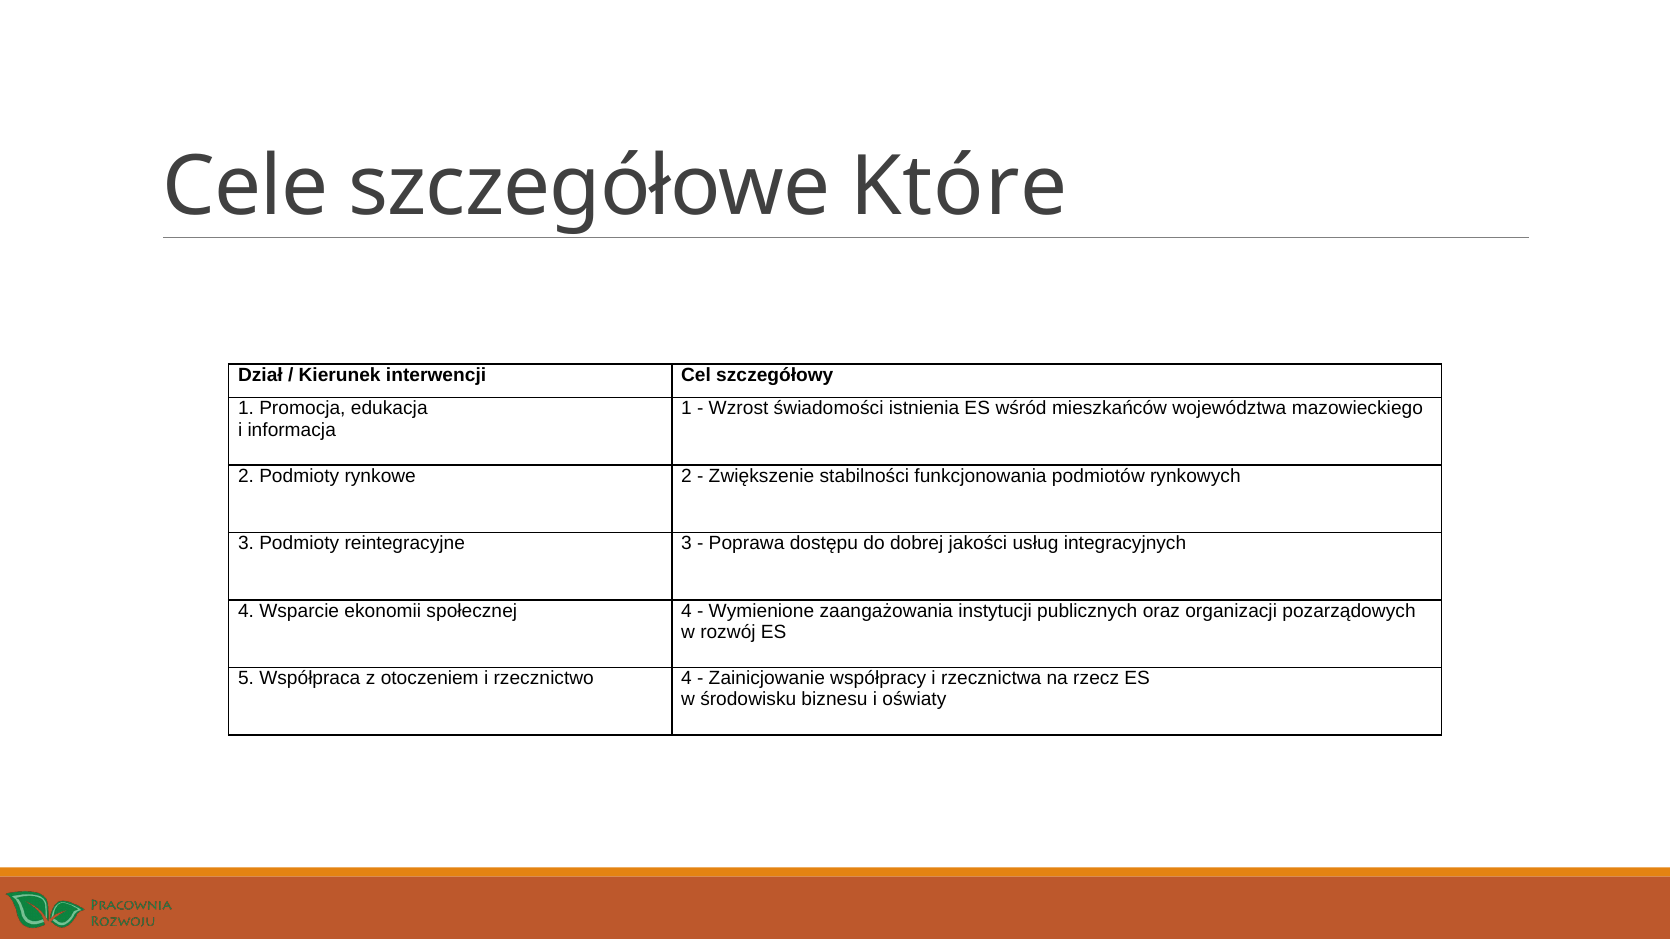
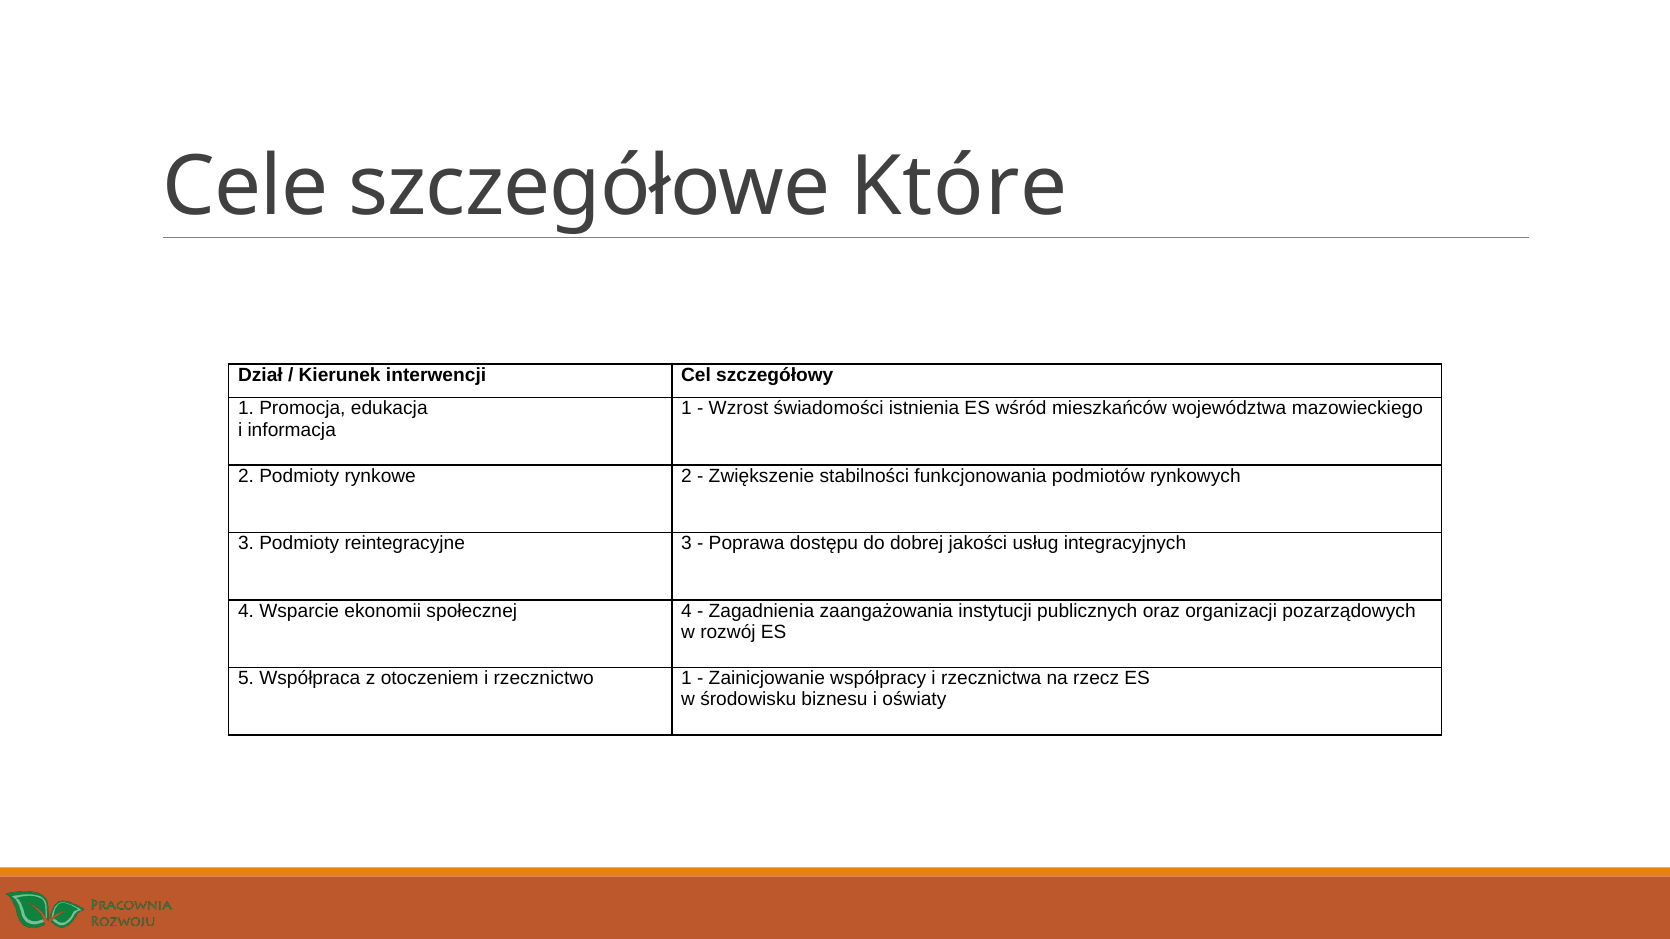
Wymienione: Wymienione -> Zagadnienia
rzecznictwo 4: 4 -> 1
